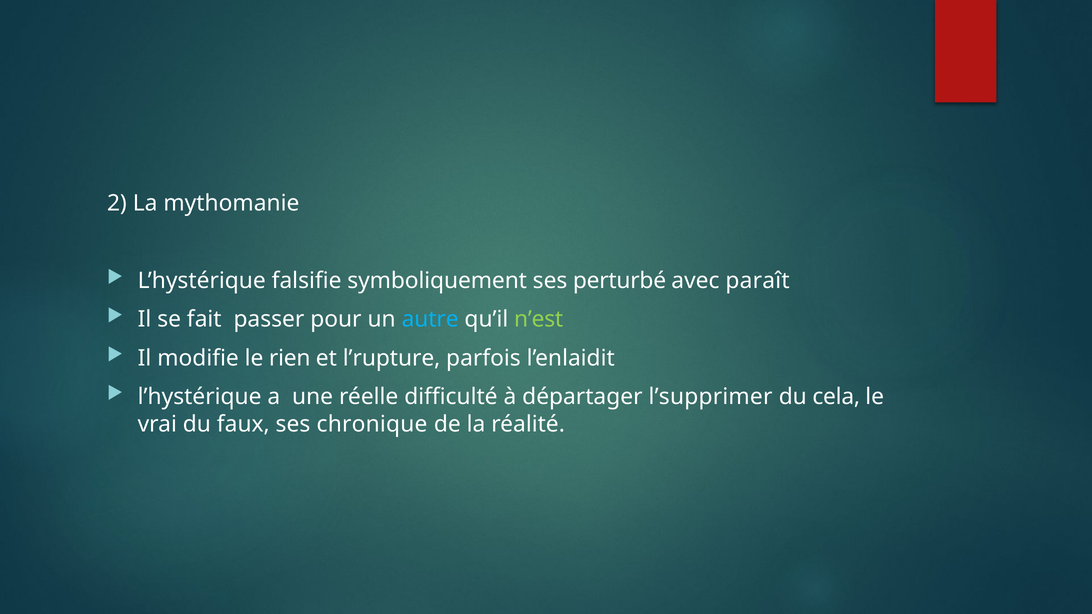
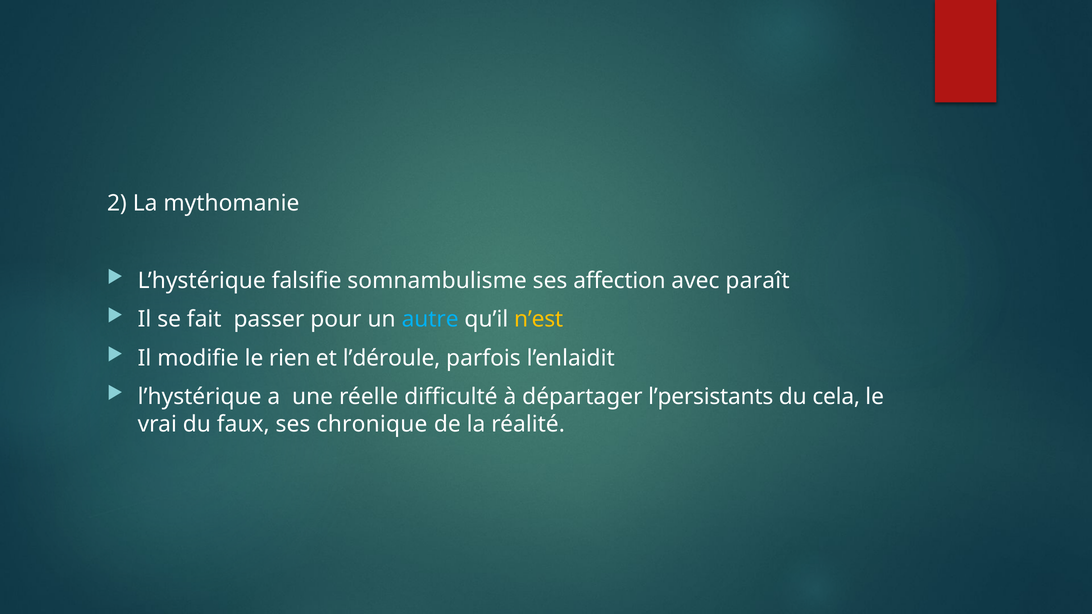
symboliquement: symboliquement -> somnambulisme
perturbé: perturbé -> affection
n’est colour: light green -> yellow
l’rupture: l’rupture -> l’déroule
l’supprimer: l’supprimer -> l’persistants
